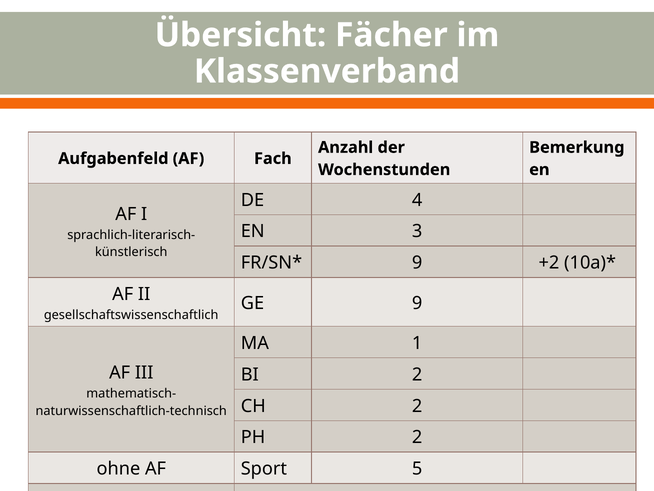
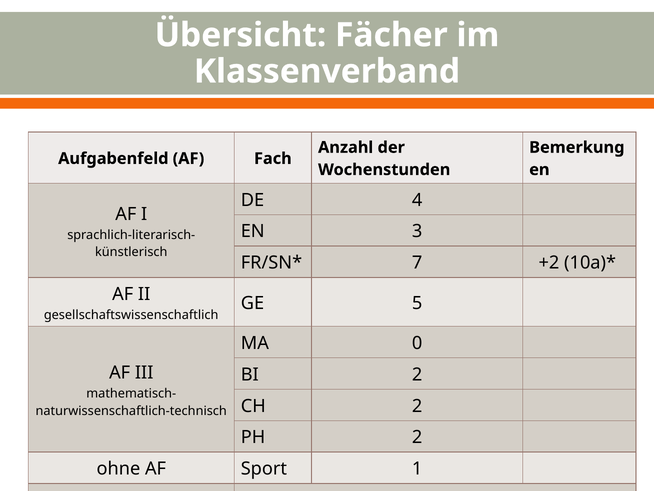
9 at (417, 263): 9 -> 7
GE 9: 9 -> 5
1: 1 -> 0
5: 5 -> 1
